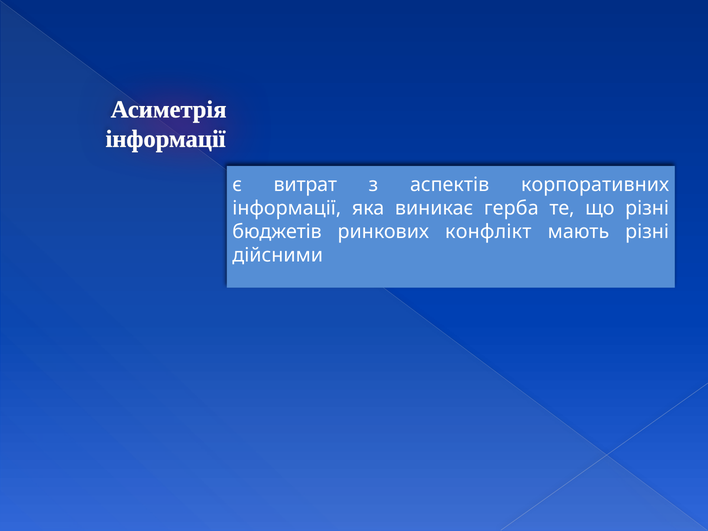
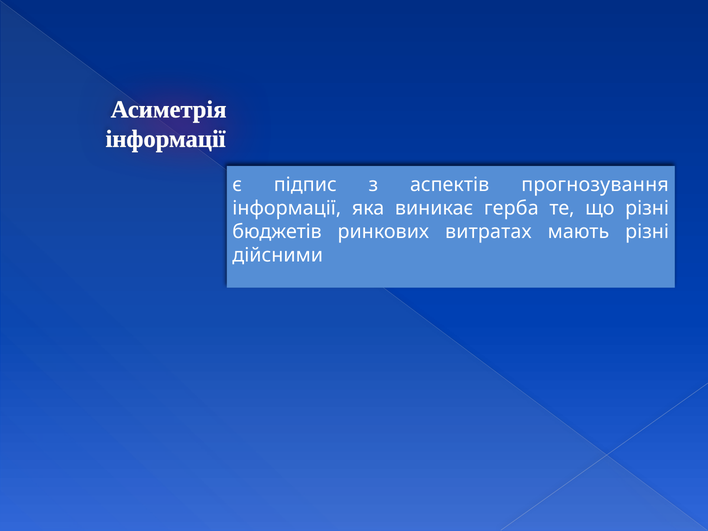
витрат: витрат -> підпис
корпоративних: корпоративних -> прогнозування
конфлікт: конфлікт -> витратах
